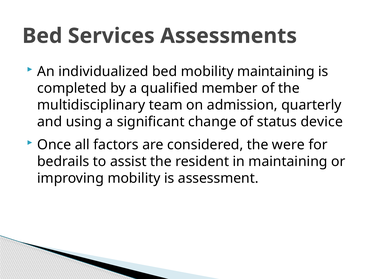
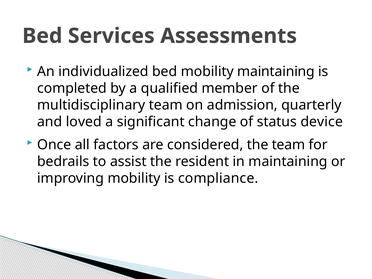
using: using -> loved
the were: were -> team
assessment: assessment -> compliance
